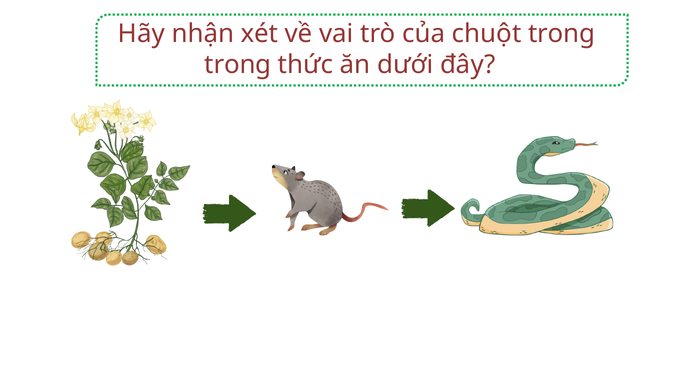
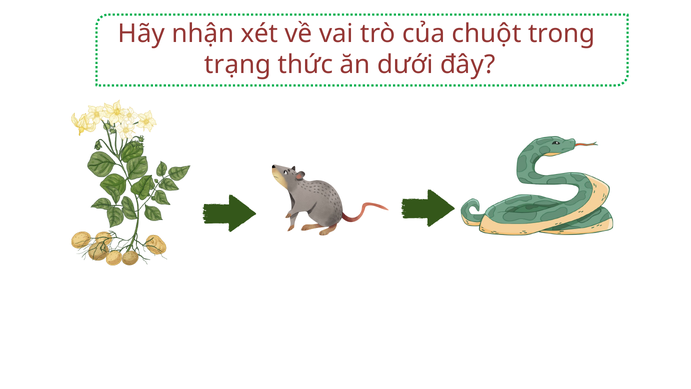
trong at (238, 65): trong -> trạng
